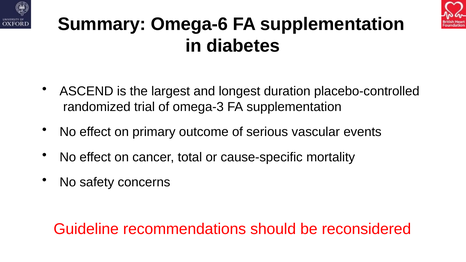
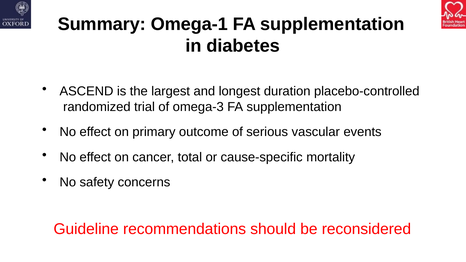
Omega-6: Omega-6 -> Omega-1
